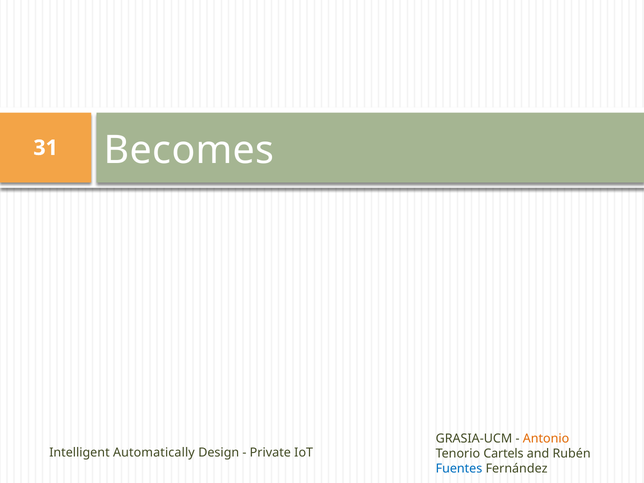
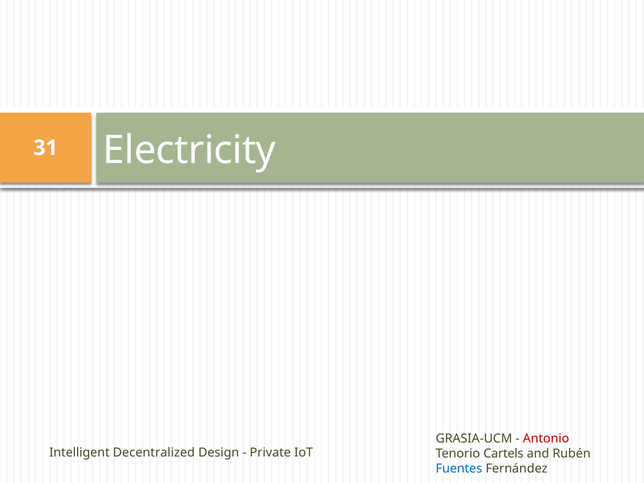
Becomes: Becomes -> Electricity
Antonio colour: orange -> red
Automatically: Automatically -> Decentralized
